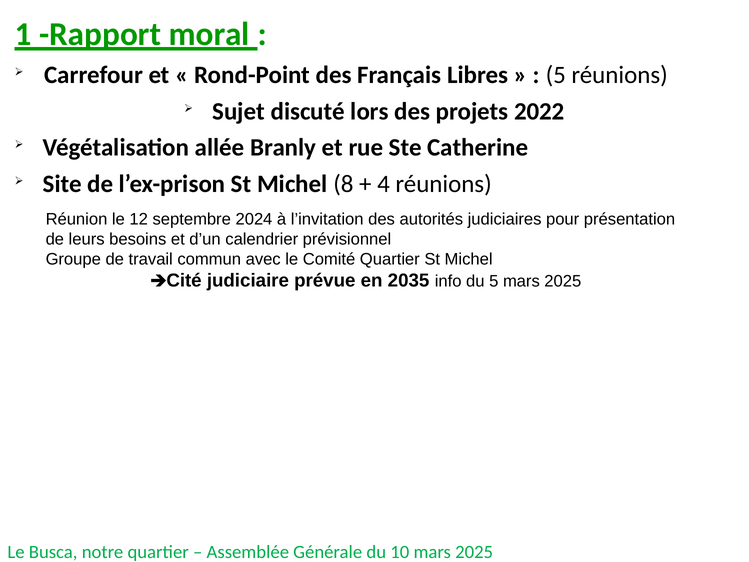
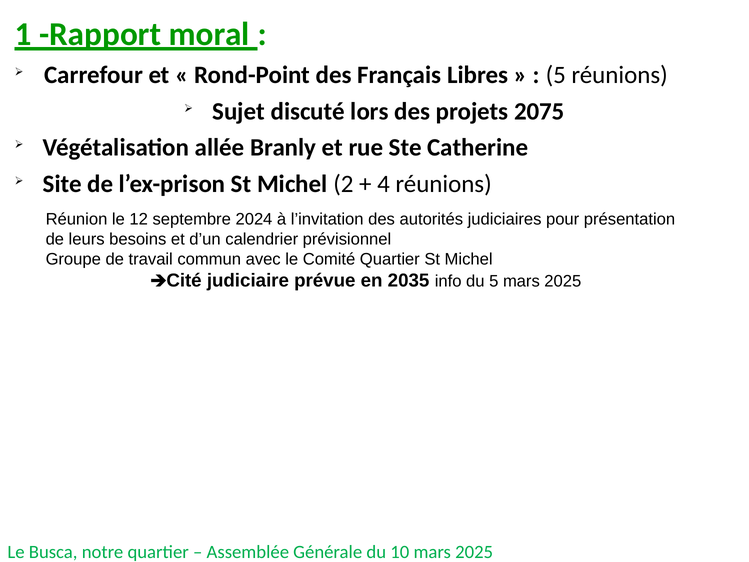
2022: 2022 -> 2075
8: 8 -> 2
